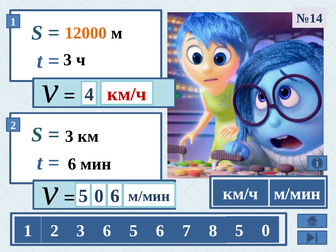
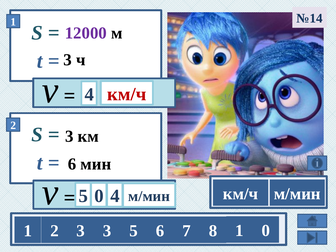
12000 colour: orange -> purple
0 6: 6 -> 4
3 6: 6 -> 3
8 5: 5 -> 1
